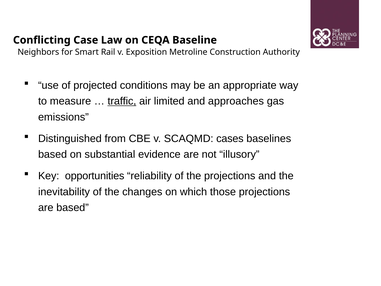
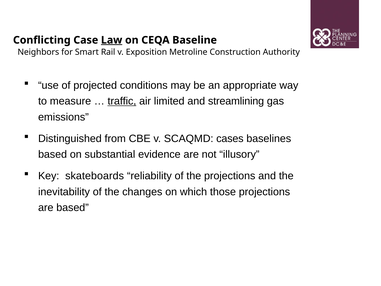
Law underline: none -> present
approaches: approaches -> streamlining
opportunities: opportunities -> skateboards
